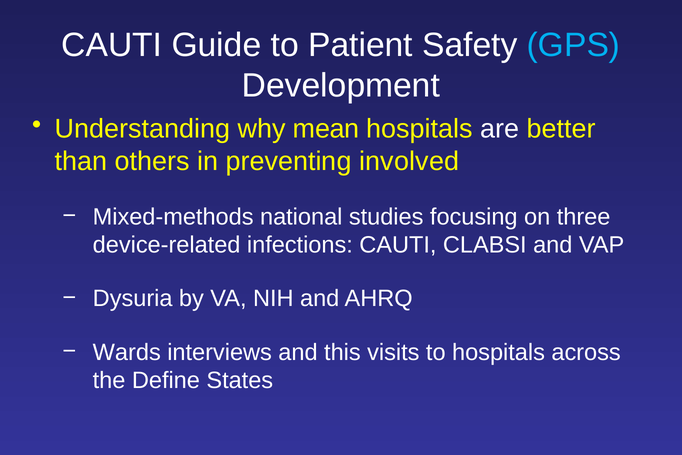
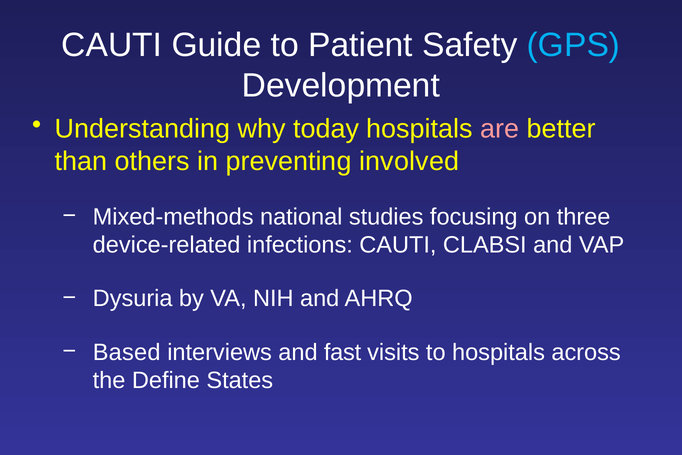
mean: mean -> today
are colour: white -> pink
Wards: Wards -> Based
this: this -> fast
